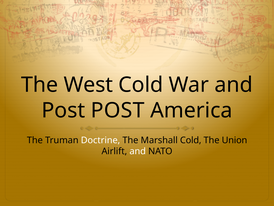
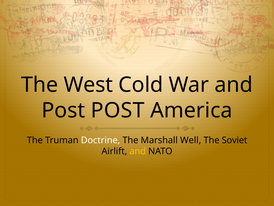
Marshall Cold: Cold -> Well
Union: Union -> Soviet
and at (138, 151) colour: white -> yellow
